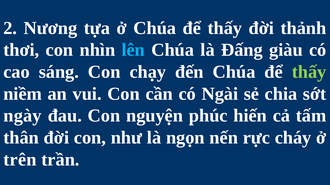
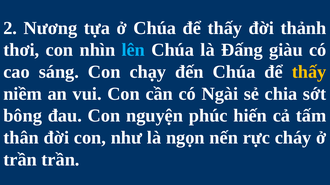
thấy at (309, 72) colour: light green -> yellow
ngày: ngày -> bông
trên at (20, 160): trên -> trần
